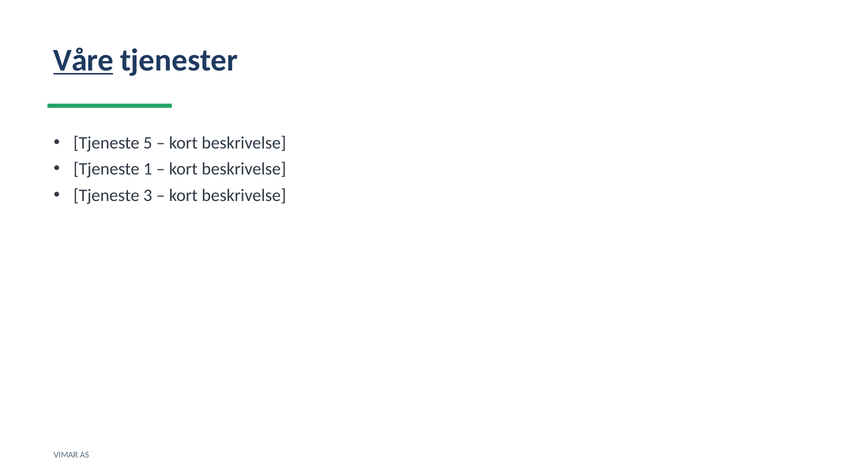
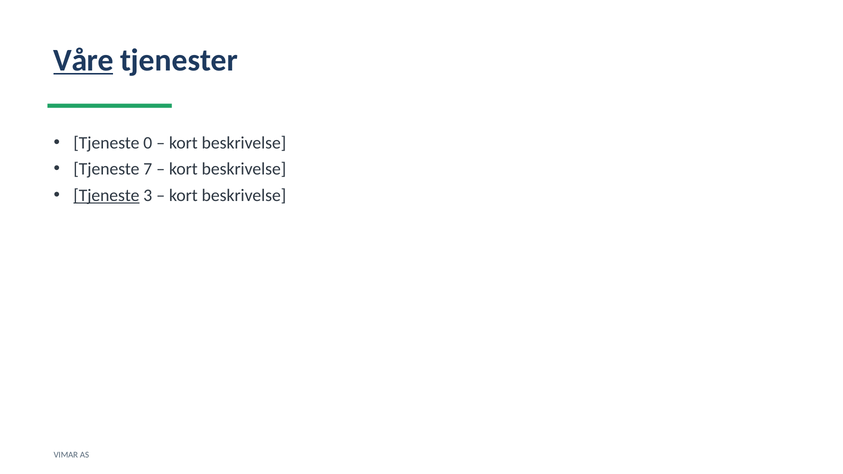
5: 5 -> 0
1: 1 -> 7
Tjeneste at (106, 195) underline: none -> present
